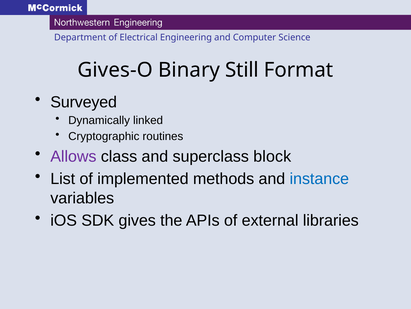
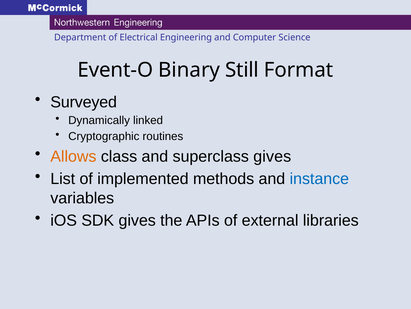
Gives-O: Gives-O -> Event-O
Allows colour: purple -> orange
superclass block: block -> gives
